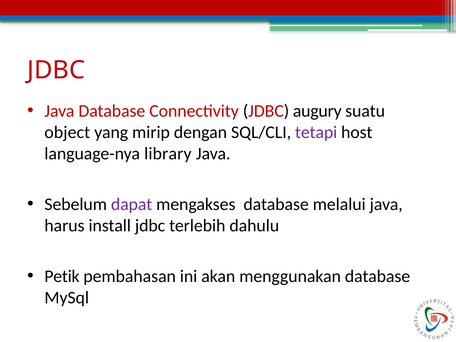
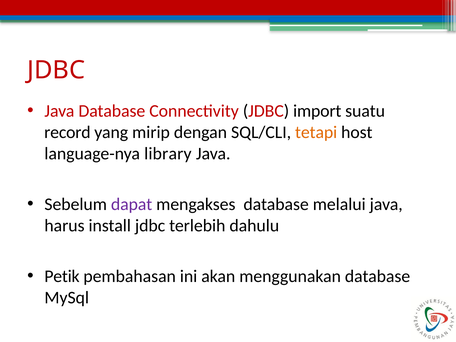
augury: augury -> import
object: object -> record
tetapi colour: purple -> orange
